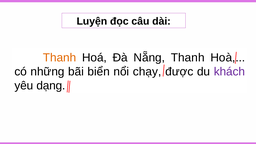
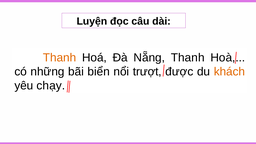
chạy: chạy -> trượt
khách colour: purple -> orange
dạng: dạng -> chạy
